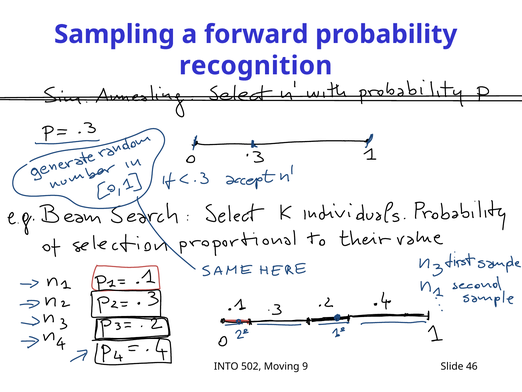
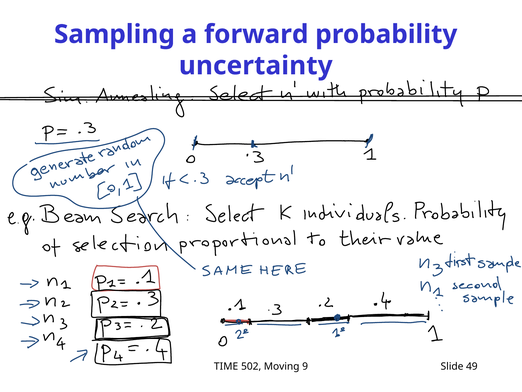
recognition: recognition -> uncertainty
INTO: INTO -> TIME
46: 46 -> 49
